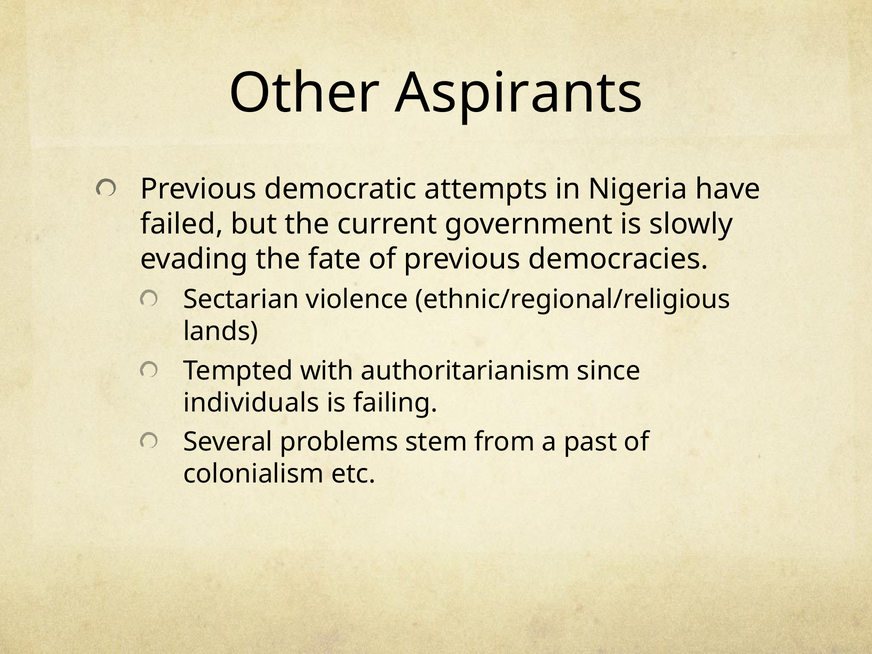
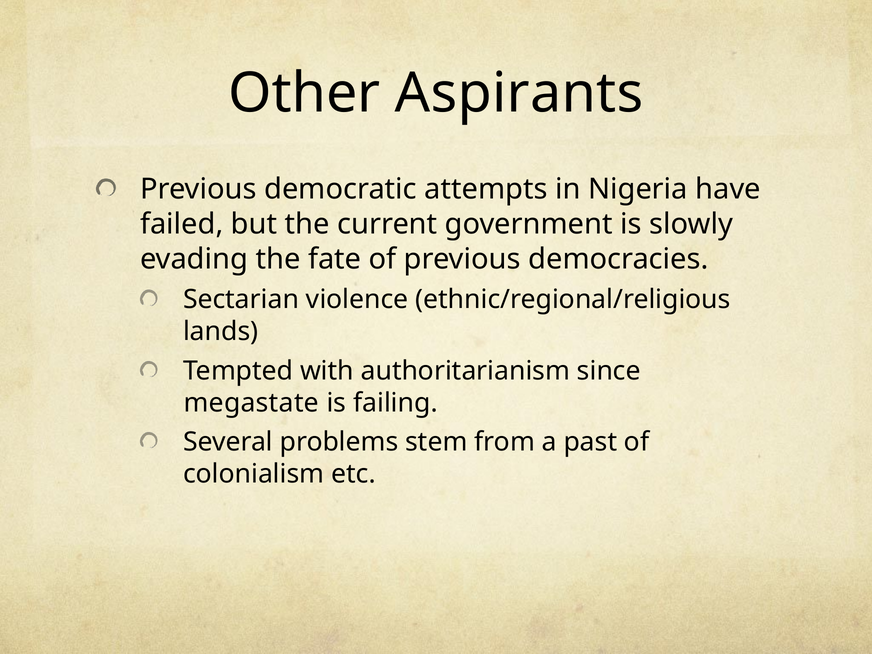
individuals: individuals -> megastate
